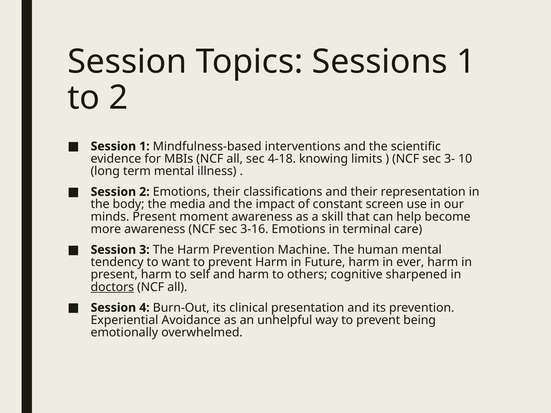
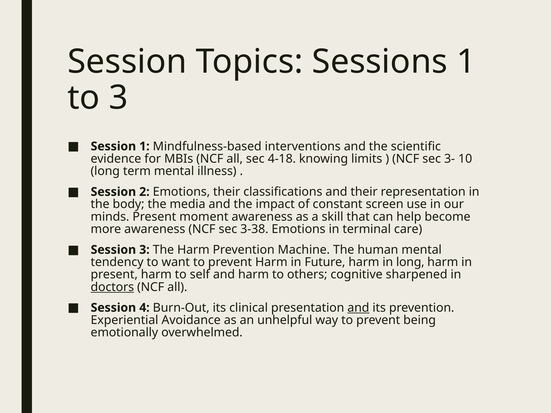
to 2: 2 -> 3
3-16: 3-16 -> 3-38
in ever: ever -> long
and at (358, 308) underline: none -> present
